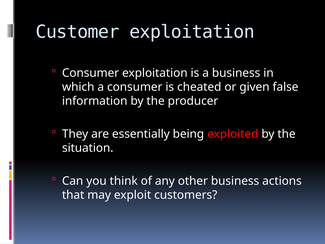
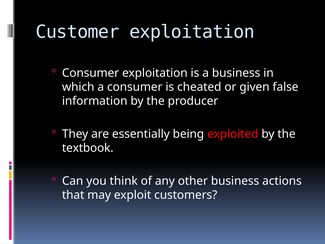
situation: situation -> textbook
